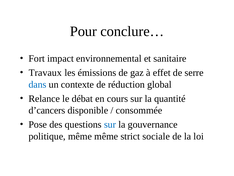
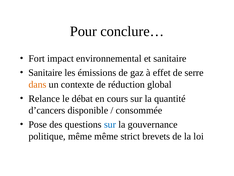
Travaux at (45, 73): Travaux -> Sanitaire
dans colour: blue -> orange
sociale: sociale -> brevets
